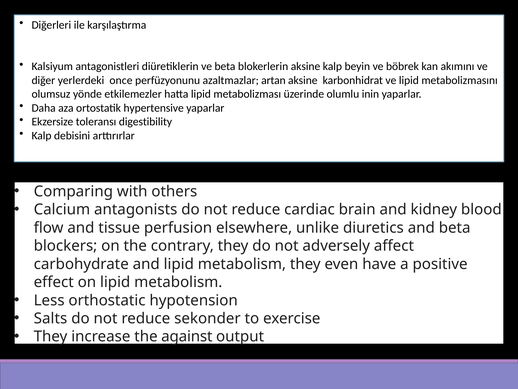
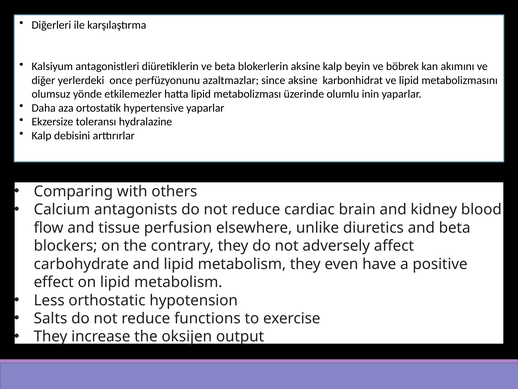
artan: artan -> since
digestibility: digestibility -> hydralazine
sekonder: sekonder -> functions
against: against -> oksijen
